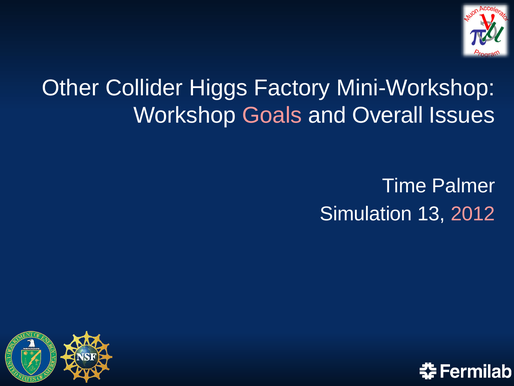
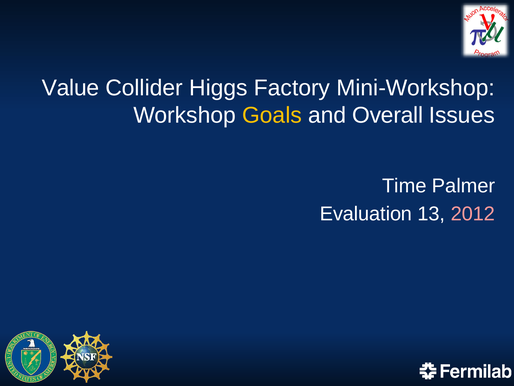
Other: Other -> Value
Goals colour: pink -> yellow
Simulation: Simulation -> Evaluation
